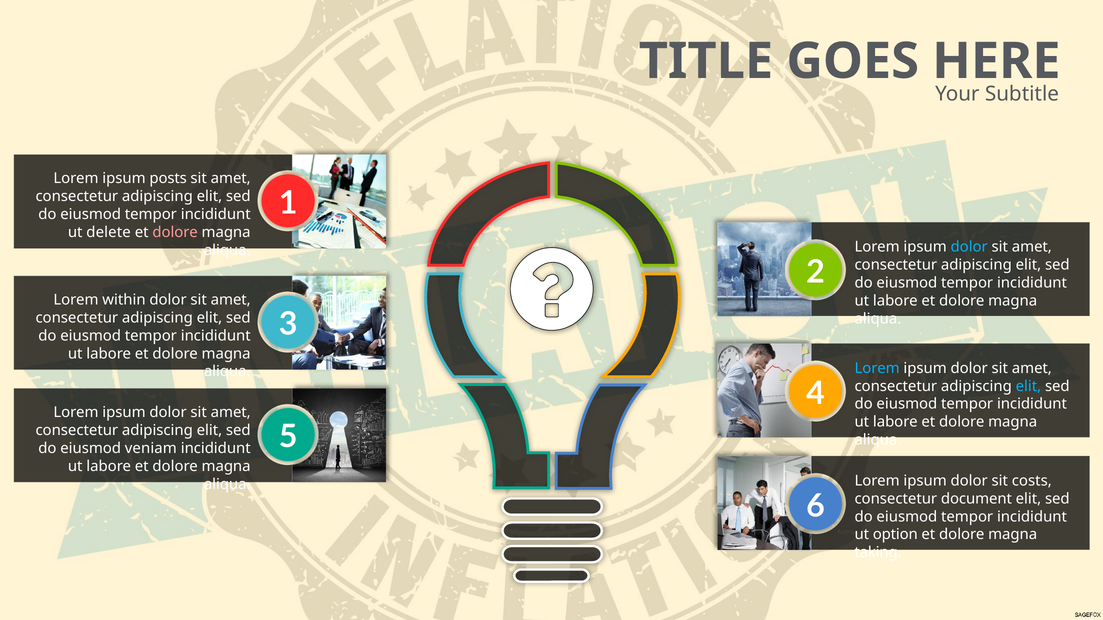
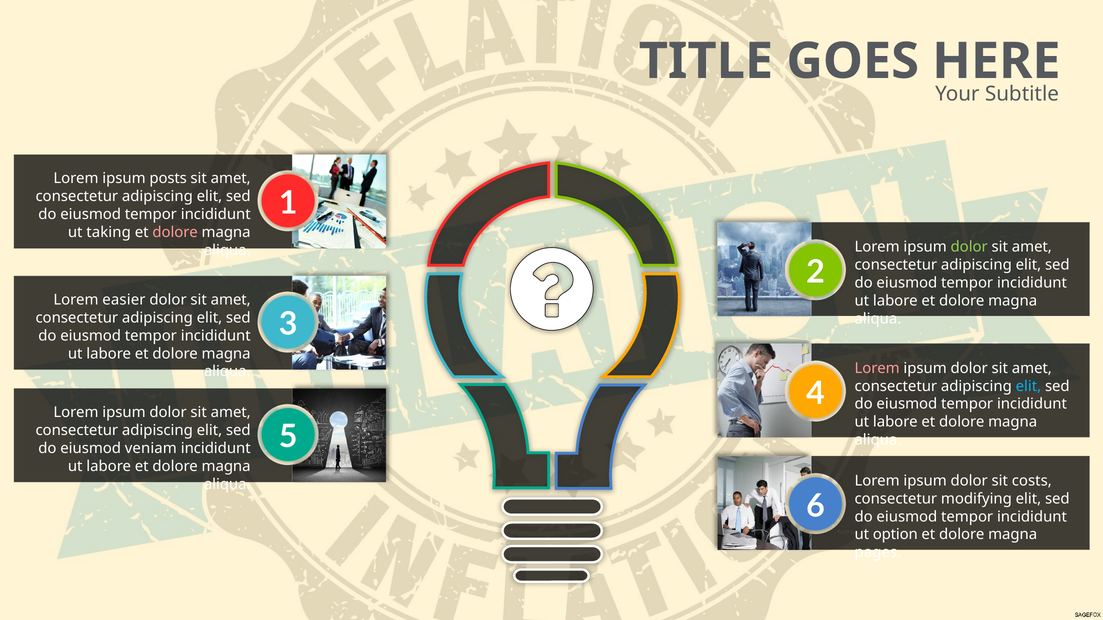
delete: delete -> taking
dolor at (969, 247) colour: light blue -> light green
within: within -> easier
Lorem at (877, 368) colour: light blue -> pink
document: document -> modifying
taking: taking -> pages
